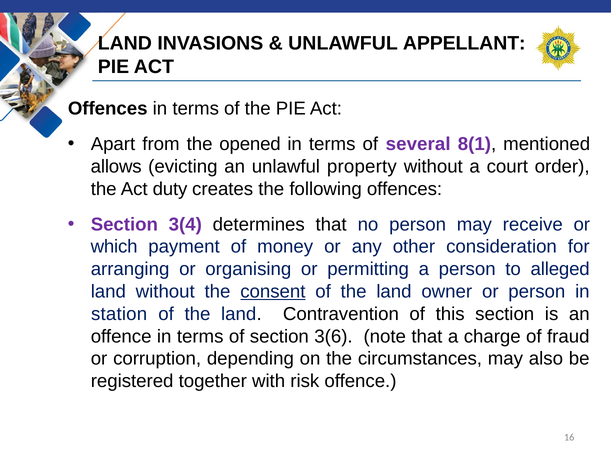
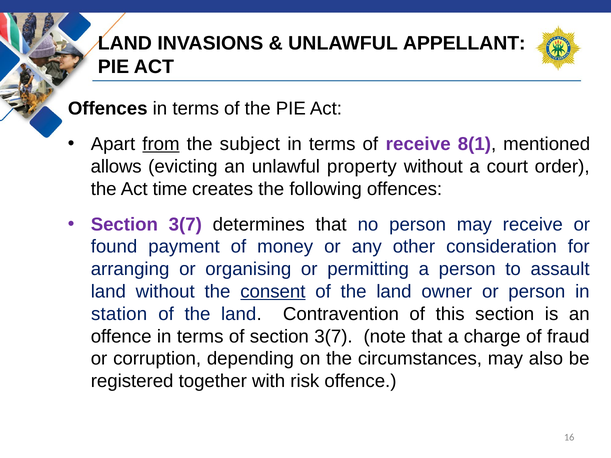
from underline: none -> present
opened: opened -> subject
of several: several -> receive
duty: duty -> time
3(4 at (185, 225): 3(4 -> 3(7
which: which -> found
alleged: alleged -> assault
of section 3(6: 3(6 -> 3(7
